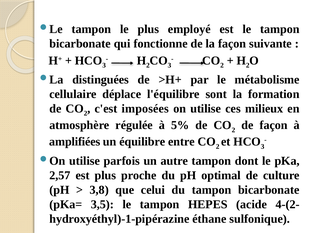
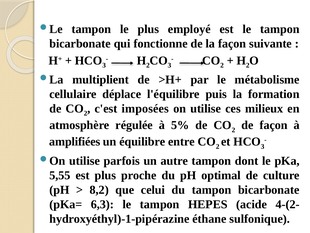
distinguées: distinguées -> multiplient
sont: sont -> puis
2,57: 2,57 -> 5,55
3,8: 3,8 -> 8,2
3,5: 3,5 -> 6,3
